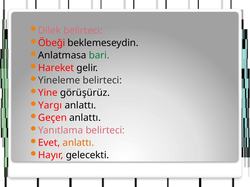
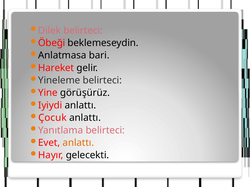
bari colour: green -> black
Yargı: Yargı -> Iyiydi
Geçen: Geçen -> Çocuk
